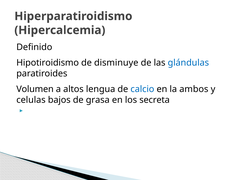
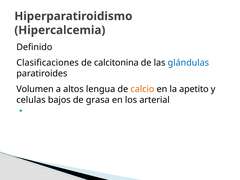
Hipotiroidismo: Hipotiroidismo -> Clasificaciones
disminuye: disminuye -> calcitonina
calcio colour: blue -> orange
ambos: ambos -> apetito
secreta: secreta -> arterial
